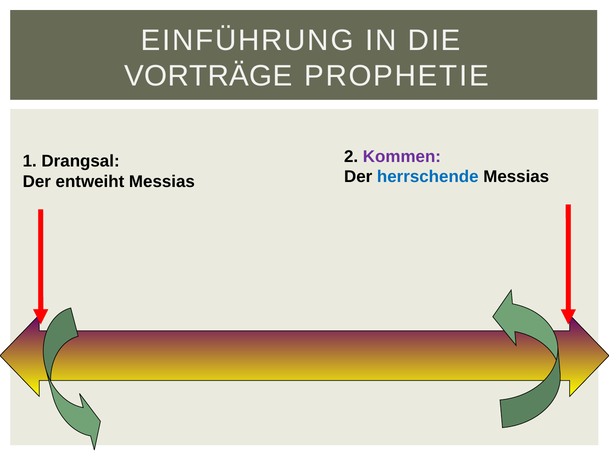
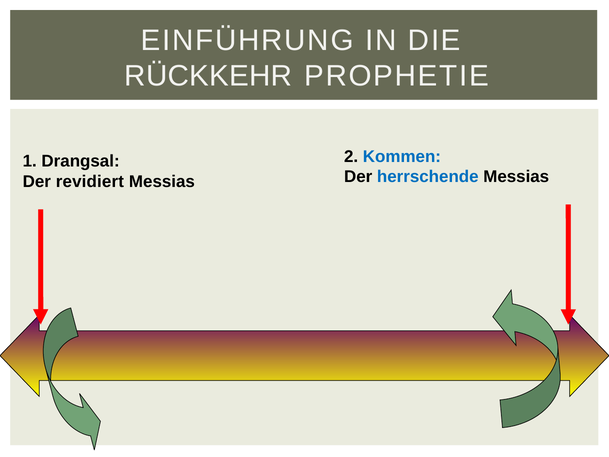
VORTRÄGE: VORTRÄGE -> RÜCKKEHR
Kommen colour: purple -> blue
entweiht: entweiht -> revidiert
